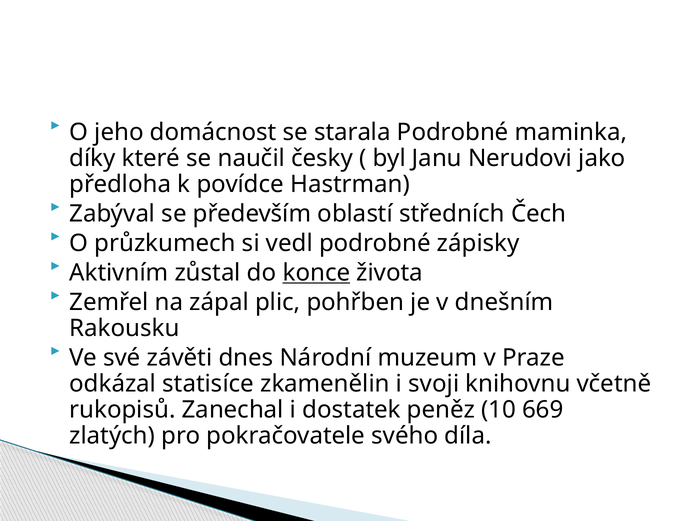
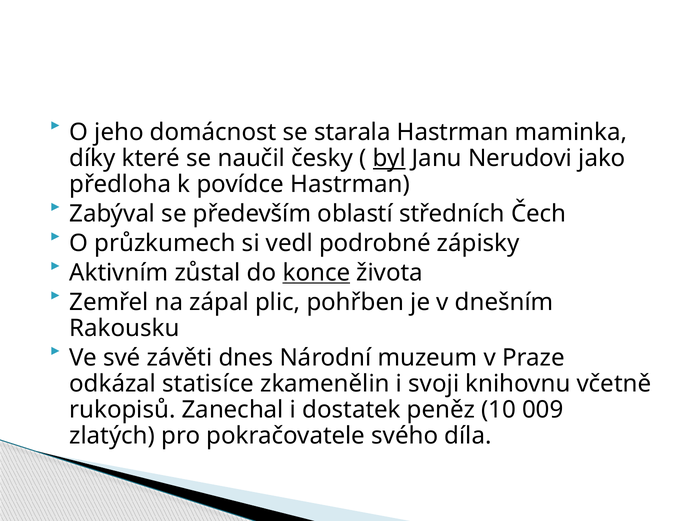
starala Podrobné: Podrobné -> Hastrman
byl underline: none -> present
669: 669 -> 009
